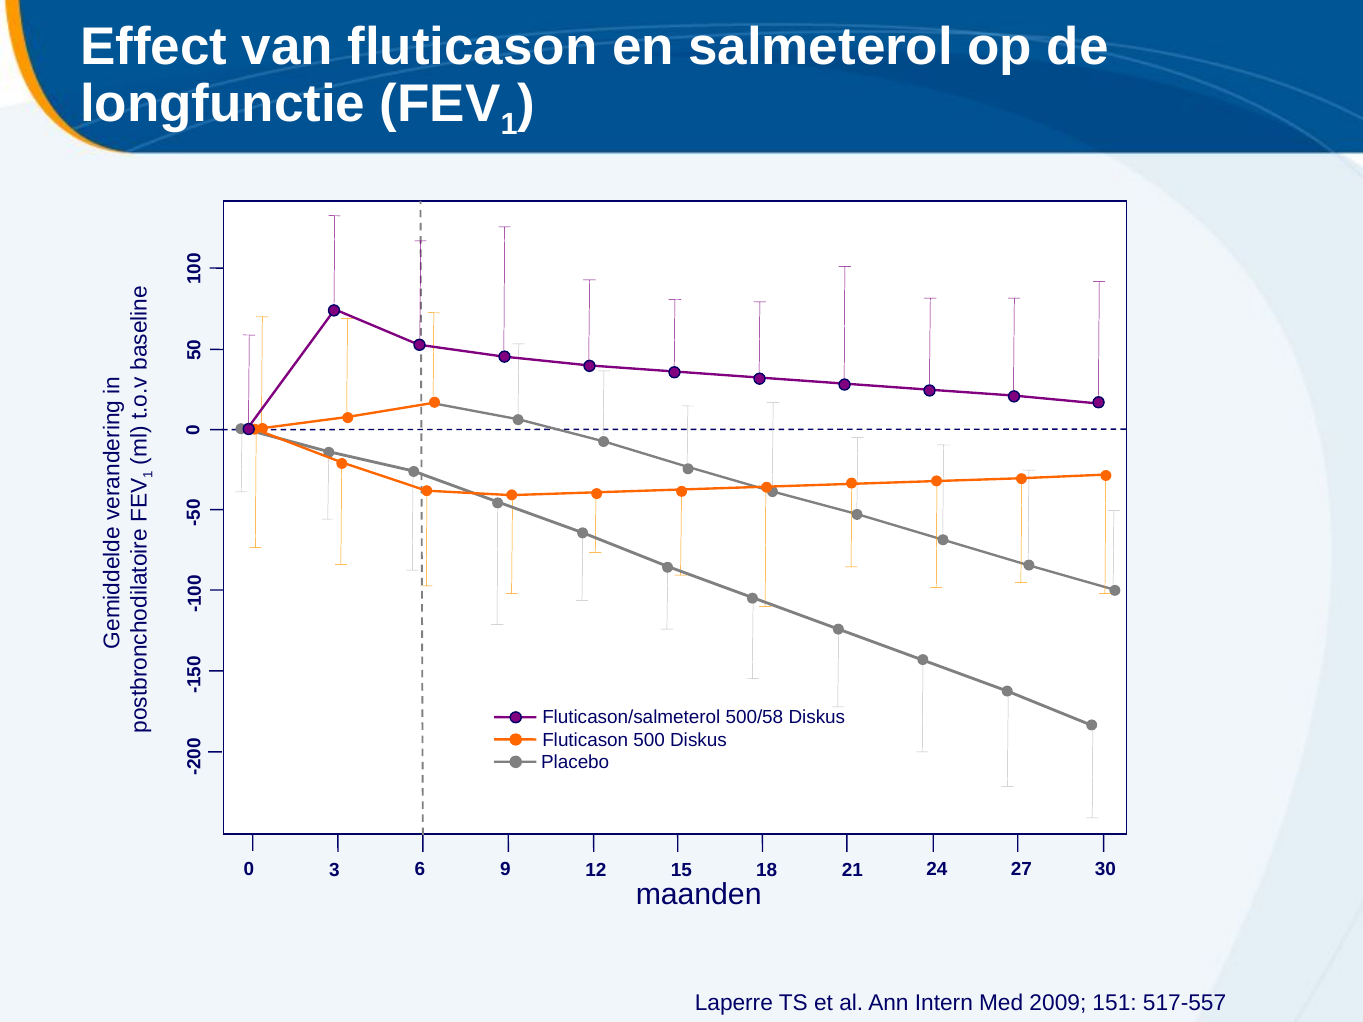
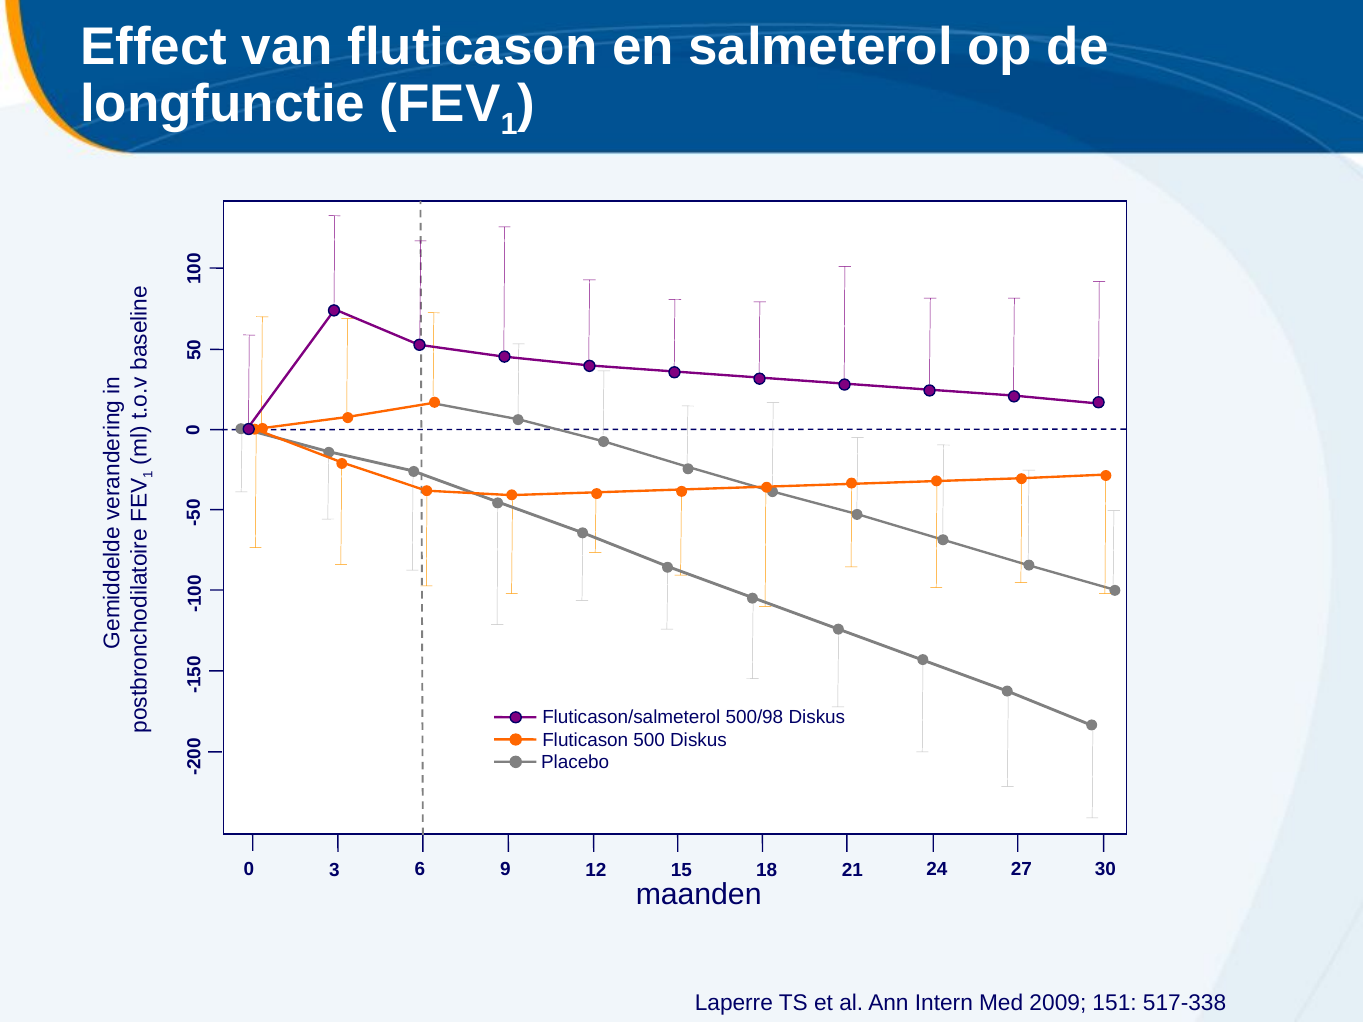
500/58: 500/58 -> 500/98
517-557: 517-557 -> 517-338
